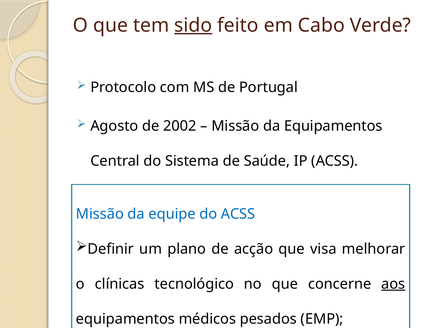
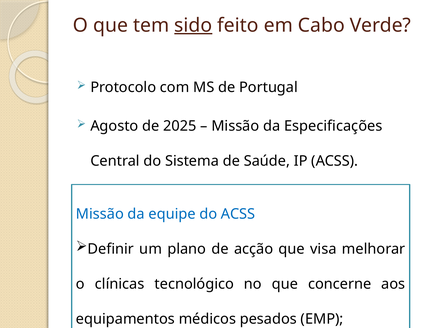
2002: 2002 -> 2025
da Equipamentos: Equipamentos -> Especificações
aos underline: present -> none
